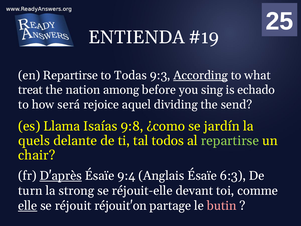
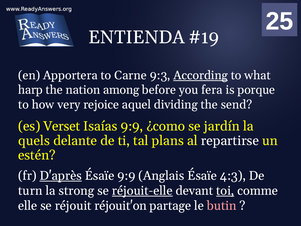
en Repartirse: Repartirse -> Apportera
Todas: Todas -> Carne
treat: treat -> harp
sing: sing -> fera
echado: echado -> porque
será: será -> very
Llama: Llama -> Verset
Isaías 9:8: 9:8 -> 9:9
todos: todos -> plans
repartirse at (230, 141) colour: light green -> white
chair: chair -> estén
Ésaïe 9:4: 9:4 -> 9:9
6:3: 6:3 -> 4:3
réjouit-elle underline: none -> present
toi underline: none -> present
elle underline: present -> none
